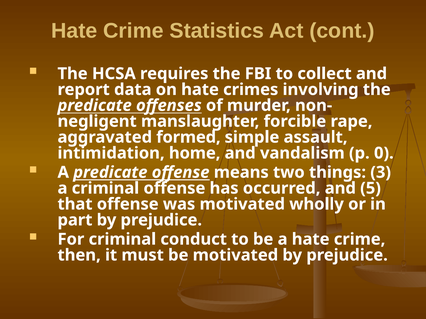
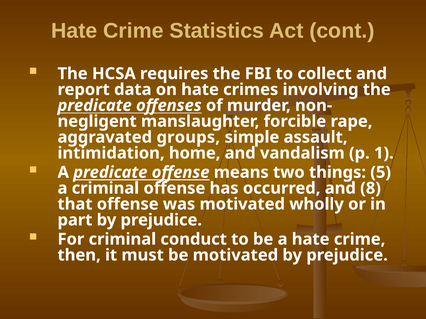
formed: formed -> groups
0: 0 -> 1
3: 3 -> 5
5: 5 -> 8
